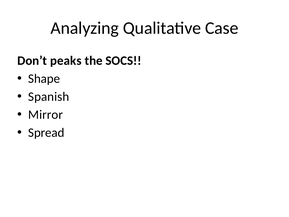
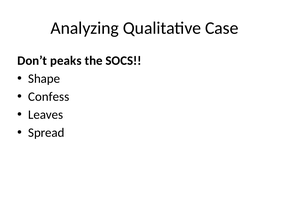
Spanish: Spanish -> Confess
Mirror: Mirror -> Leaves
